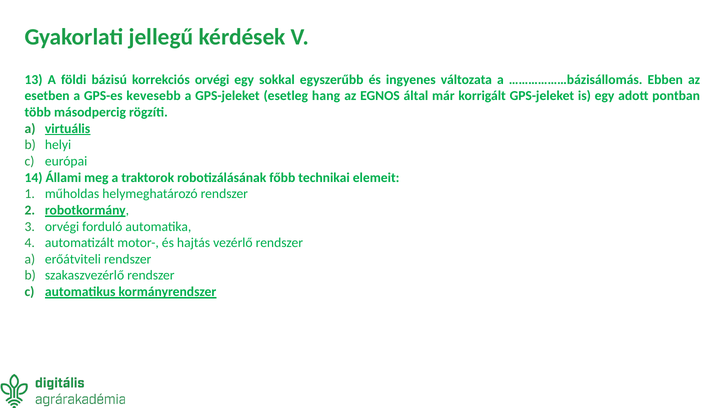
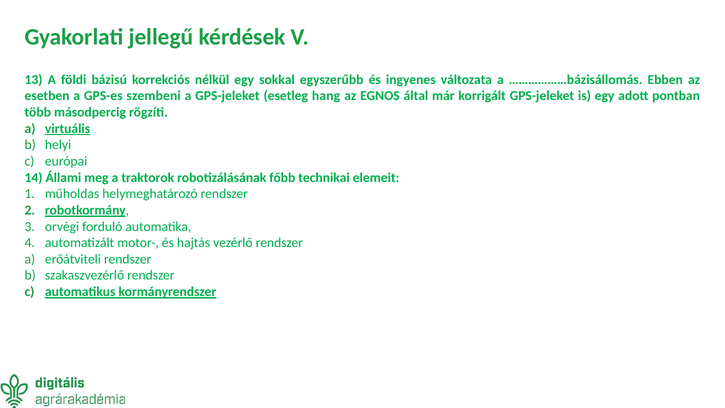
korrekciós orvégi: orvégi -> nélkül
kevesebb: kevesebb -> szembeni
